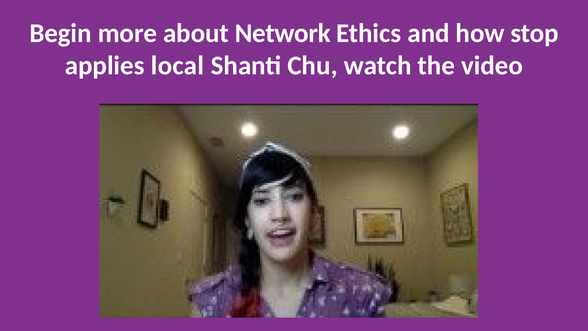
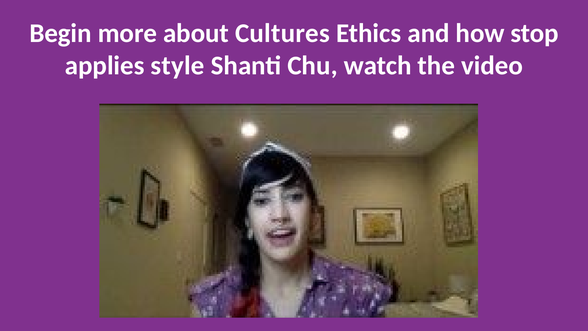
Network: Network -> Cultures
local: local -> style
